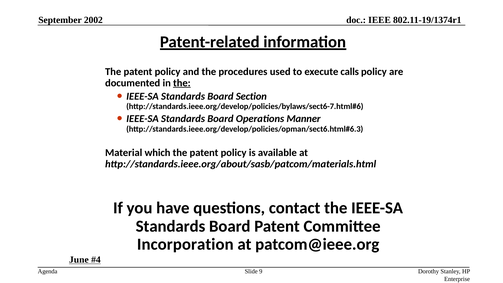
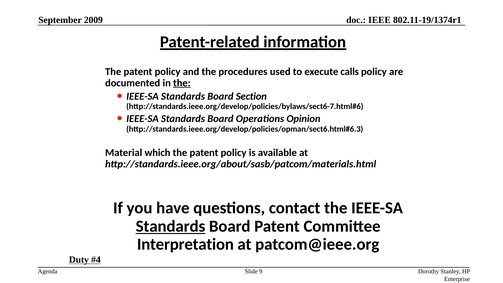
2002: 2002 -> 2009
Manner: Manner -> Opinion
Standards at (170, 226) underline: none -> present
Incorporation: Incorporation -> Interpretation
June: June -> Duty
